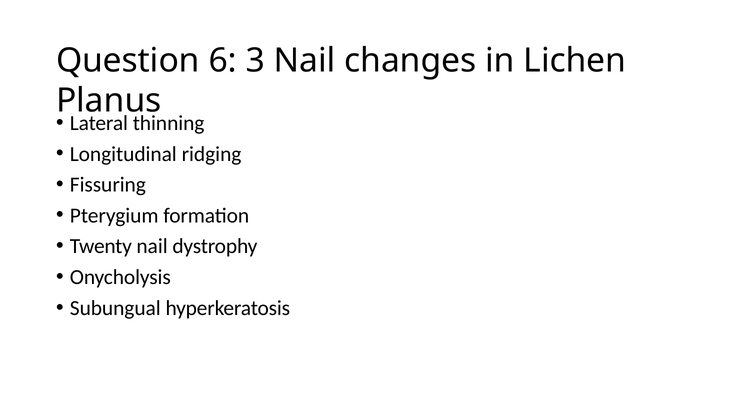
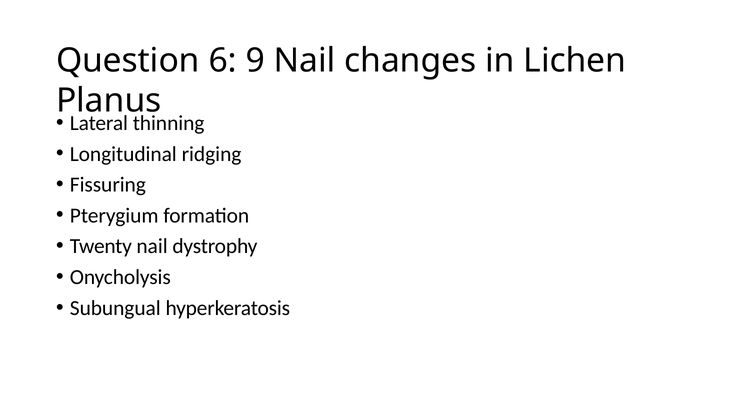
3: 3 -> 9
